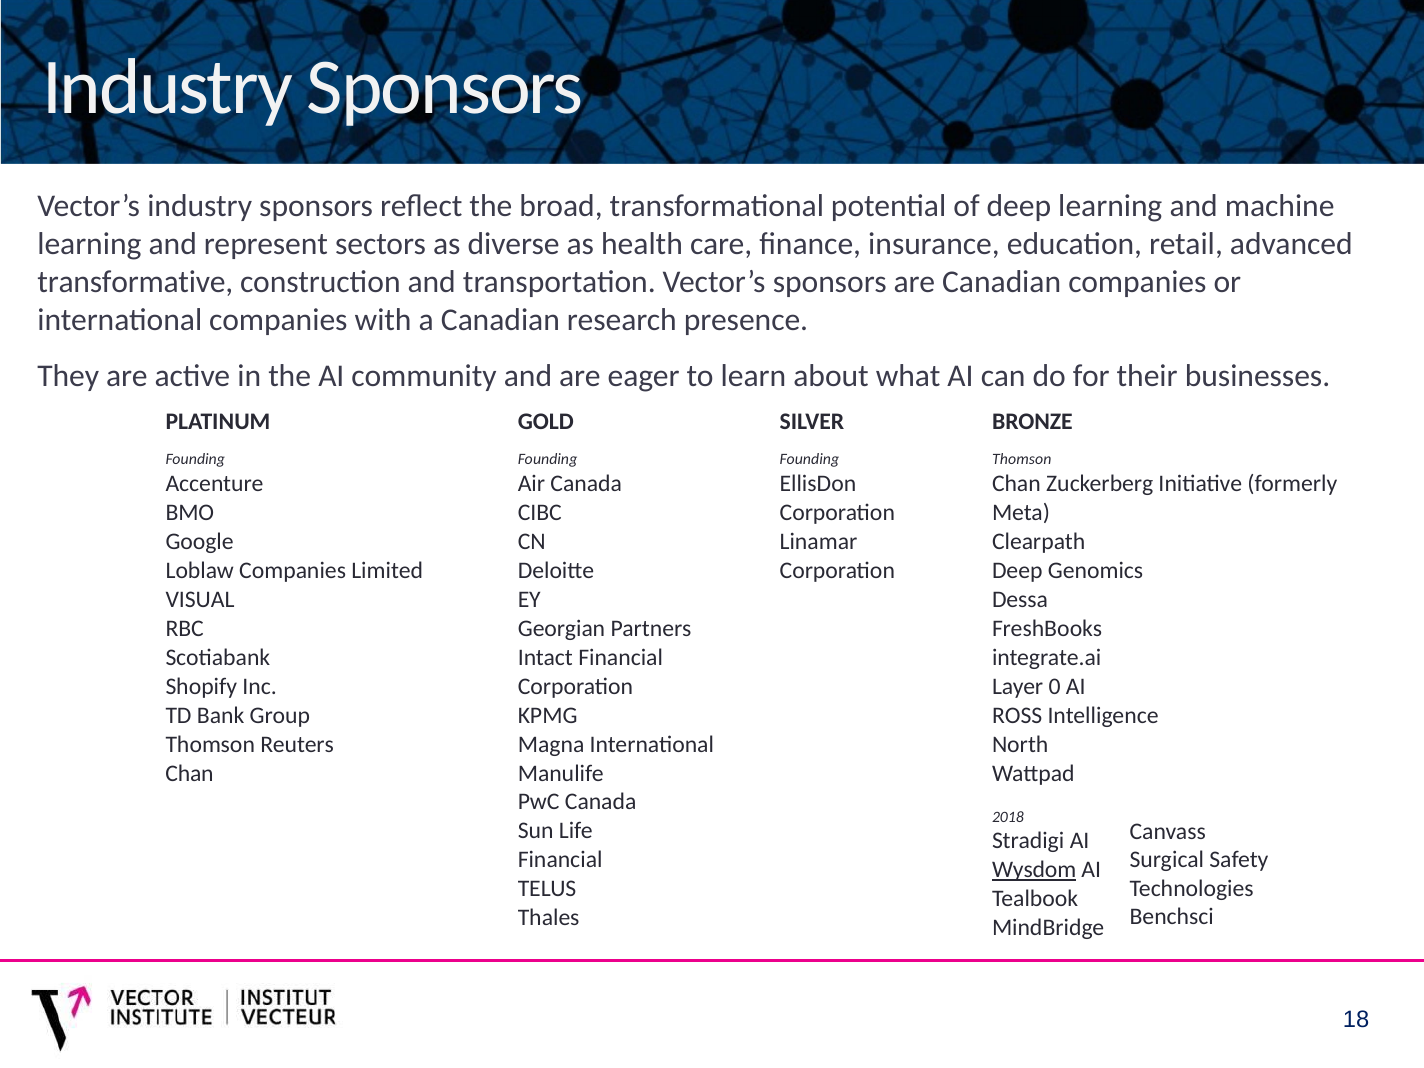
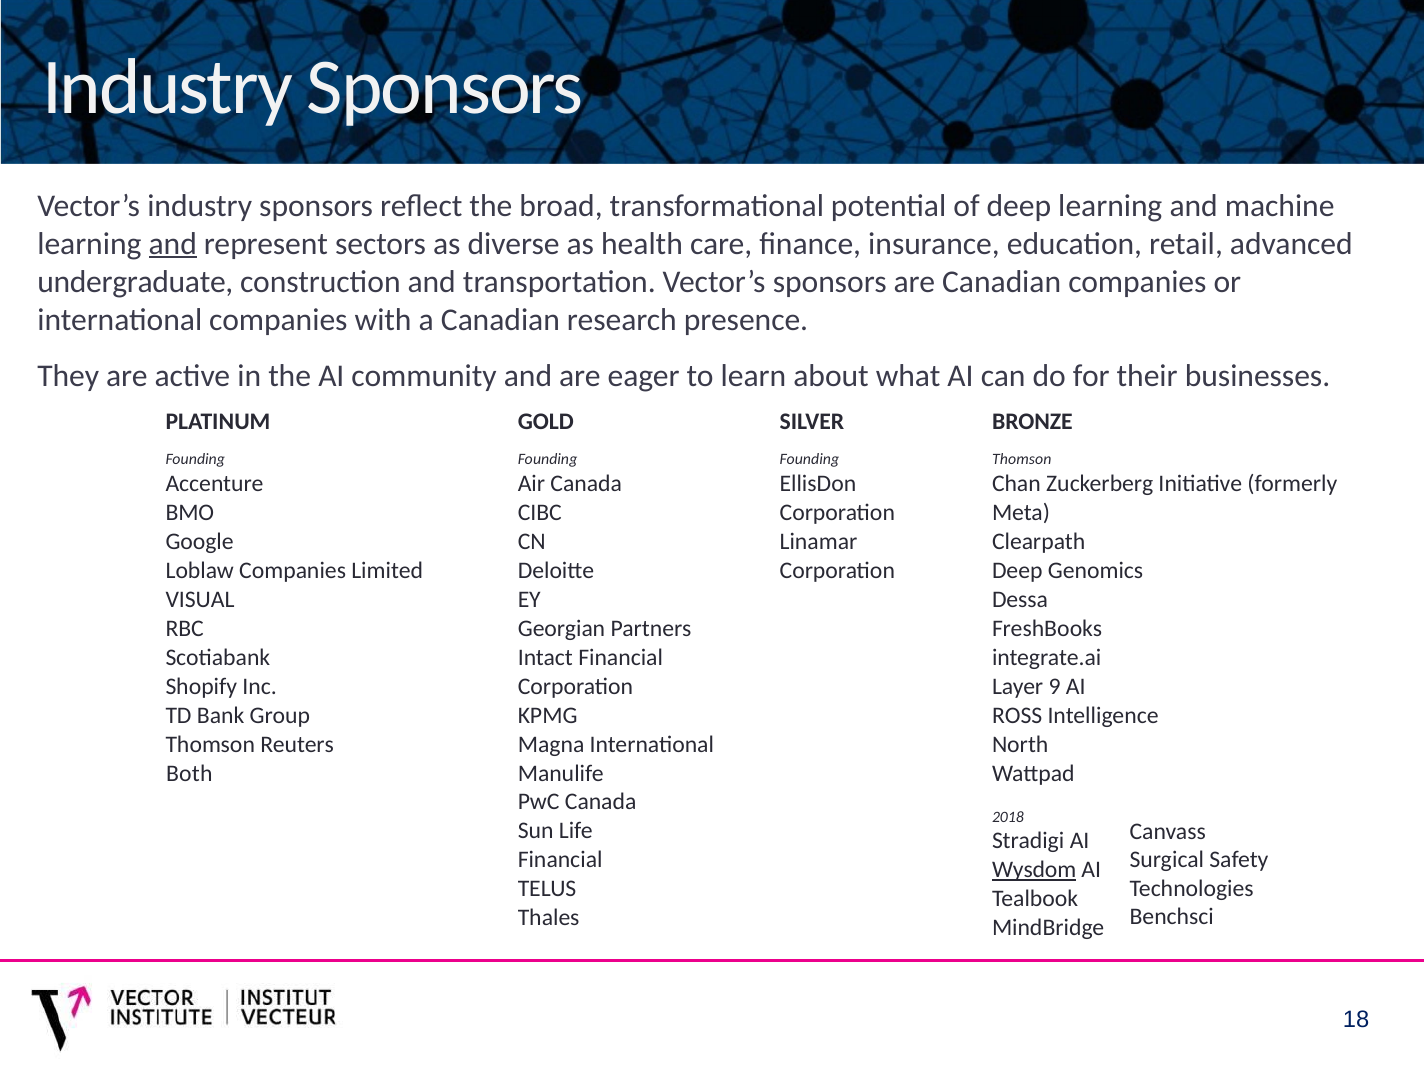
and at (173, 244) underline: none -> present
transformative: transformative -> undergraduate
0: 0 -> 9
Chan at (189, 773): Chan -> Both
